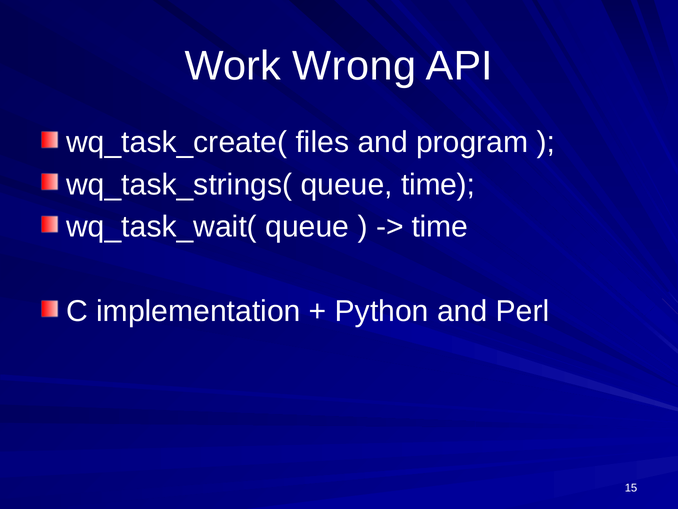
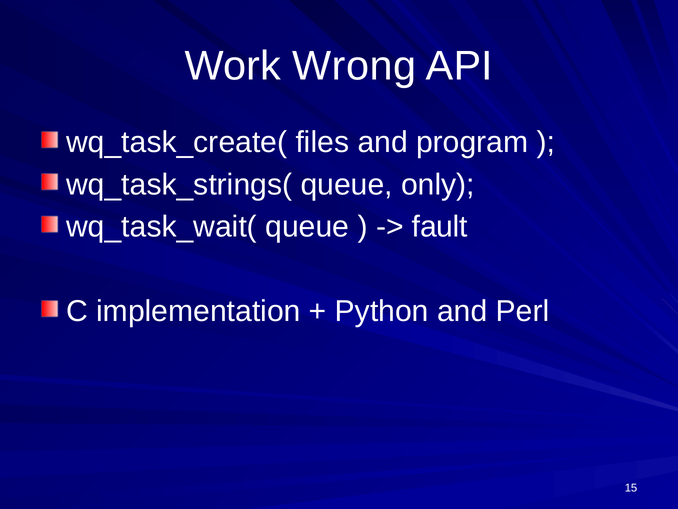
queue time: time -> only
time at (440, 227): time -> fault
